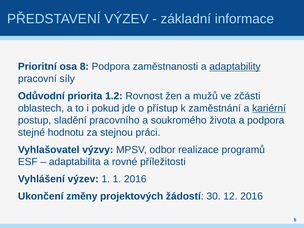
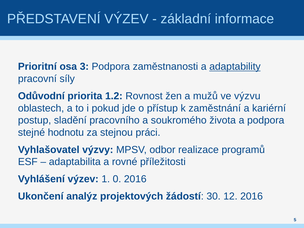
8: 8 -> 3
zčásti: zčásti -> výzvu
kariérní underline: present -> none
1 1: 1 -> 0
změny: změny -> analýz
